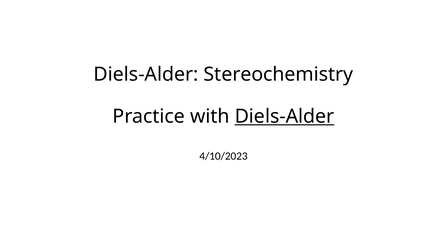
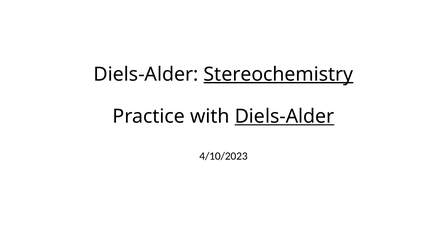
Stereochemistry underline: none -> present
